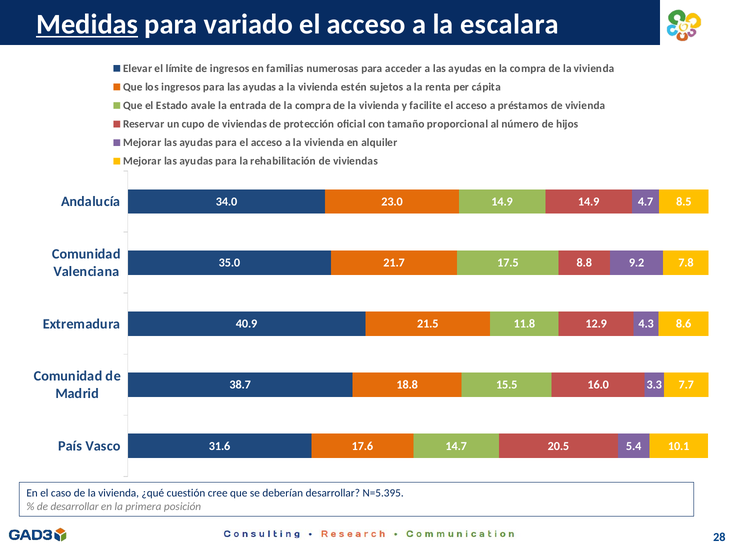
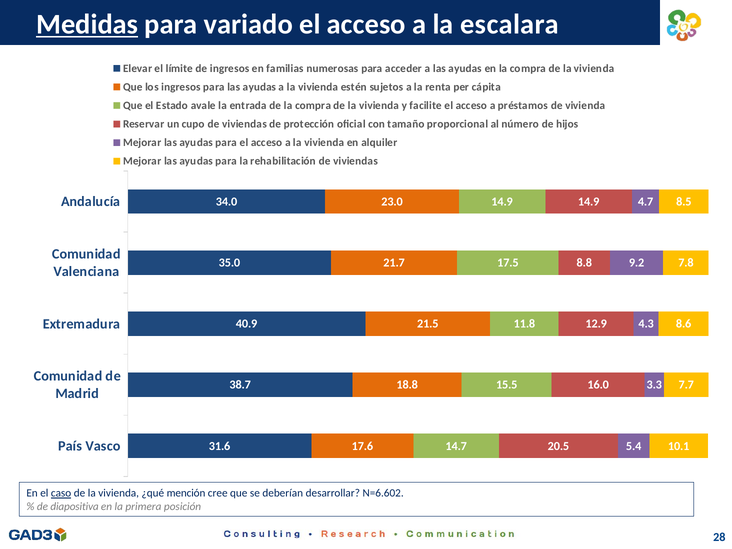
caso underline: none -> present
cuestión: cuestión -> mención
N=5.395: N=5.395 -> N=6.602
de desarrollar: desarrollar -> diapositiva
